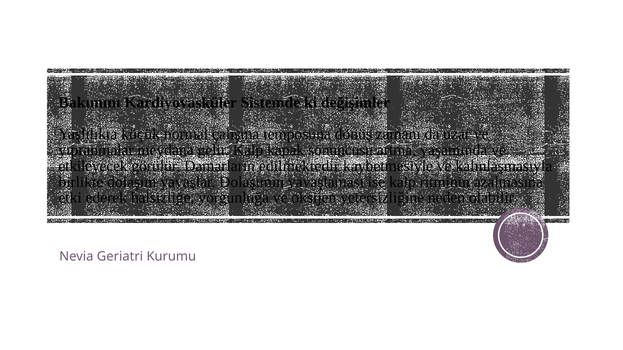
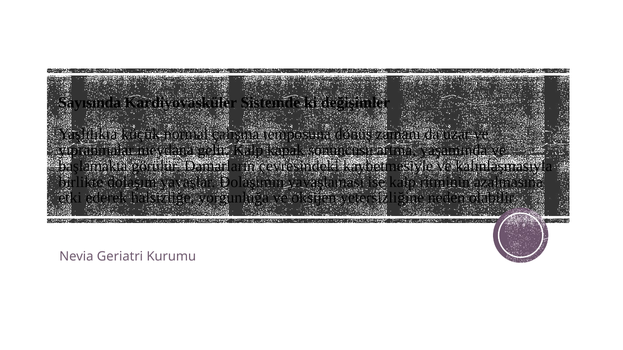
Bakımını: Bakımını -> Sayısında
etkileyecek: etkileyecek -> başlamakta
edilmektedir: edilmektedir -> çevresindeki
